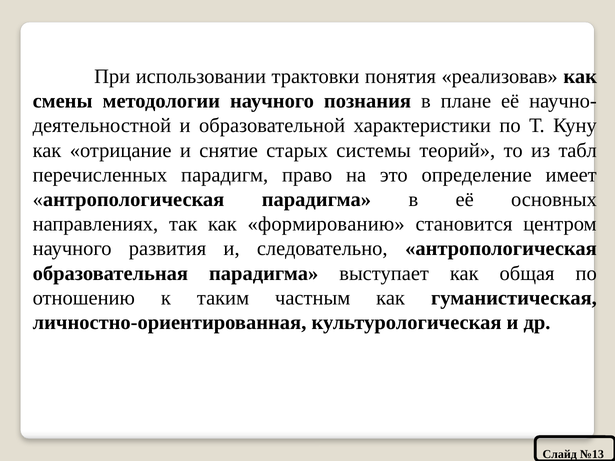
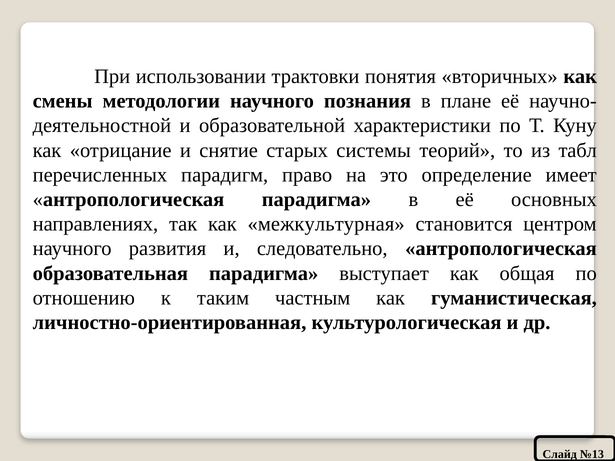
реализовав: реализовав -> вторичных
формированию: формированию -> межкультурная
